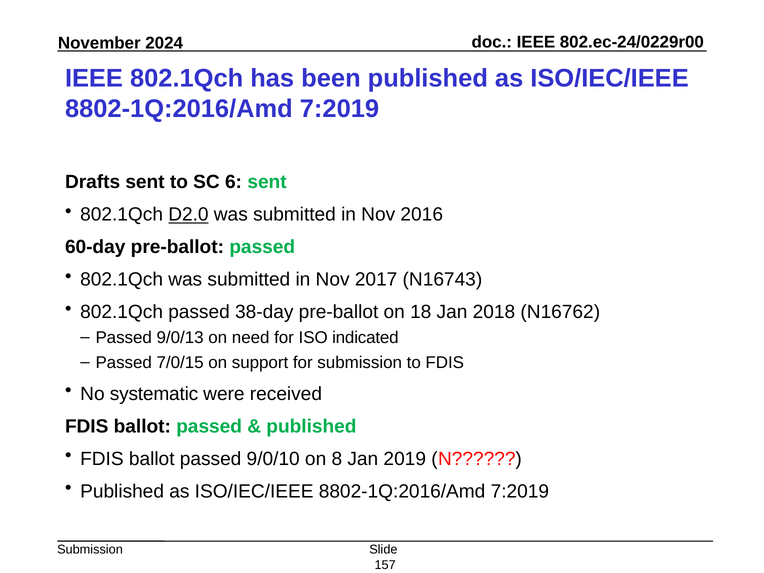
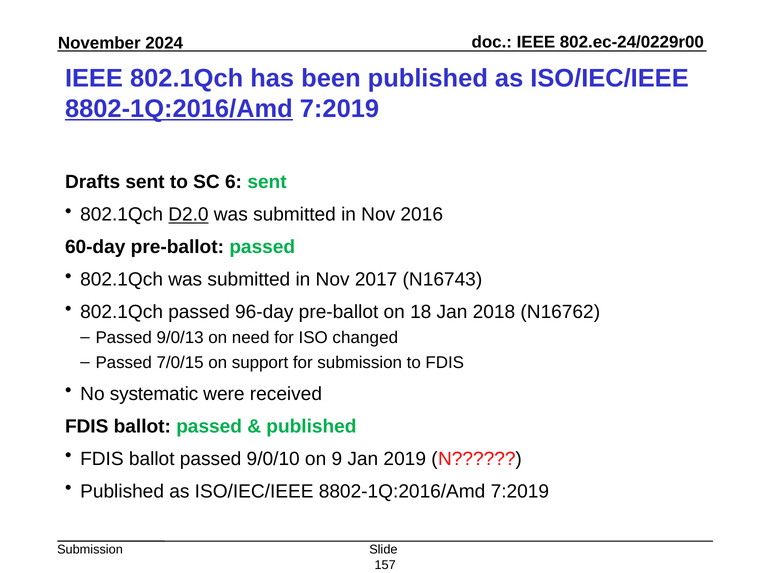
8802-1Q:2016/Amd at (179, 109) underline: none -> present
38-day: 38-day -> 96-day
indicated: indicated -> changed
8: 8 -> 9
